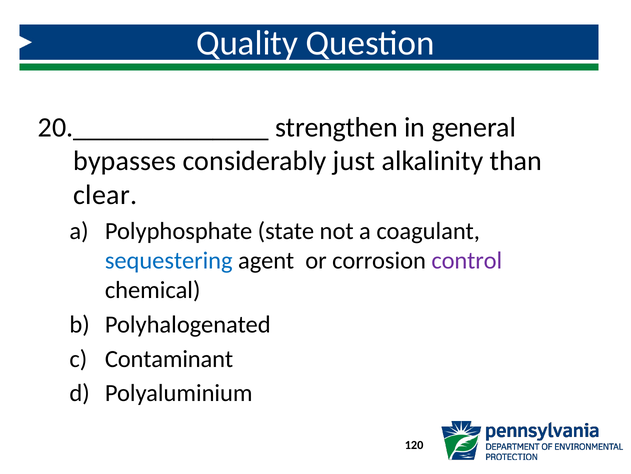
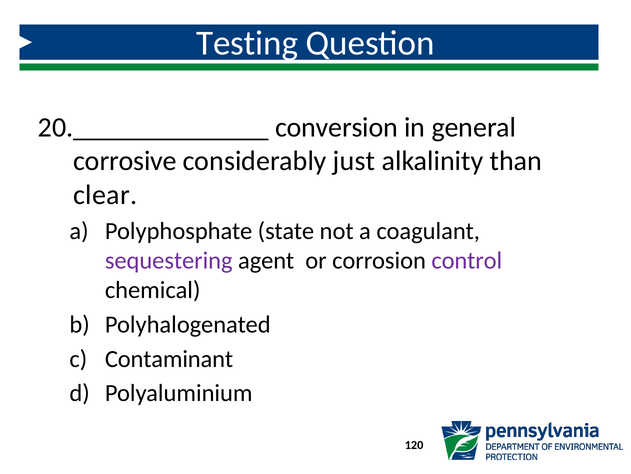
Quality: Quality -> Testing
strengthen: strengthen -> conversion
bypasses: bypasses -> corrosive
sequestering colour: blue -> purple
